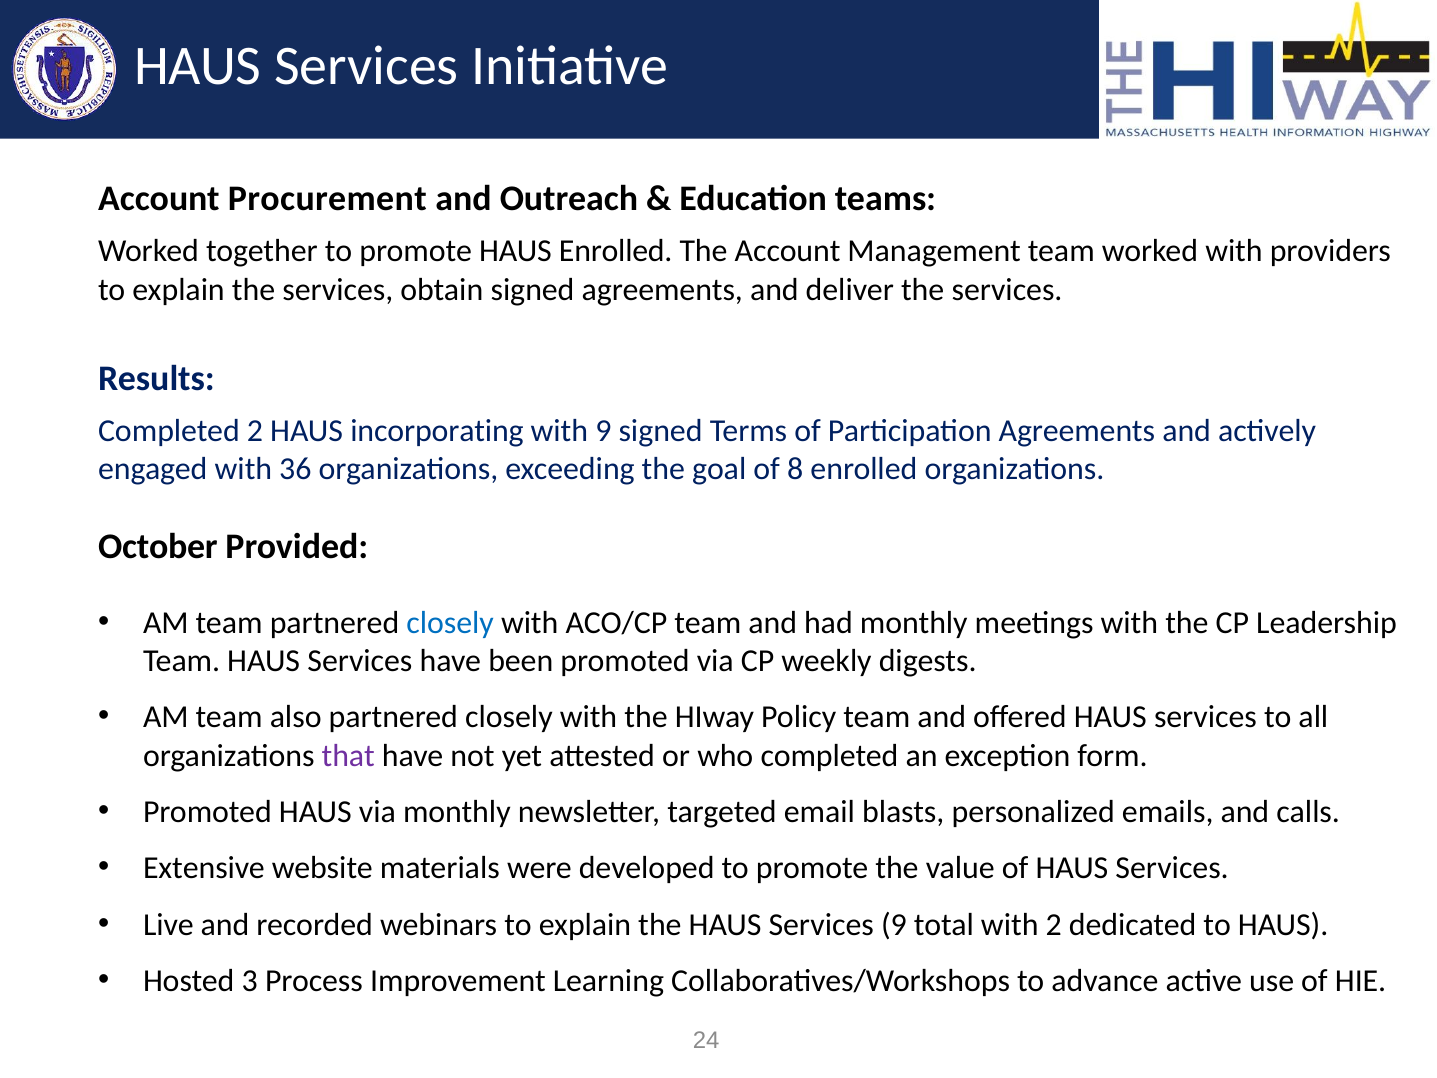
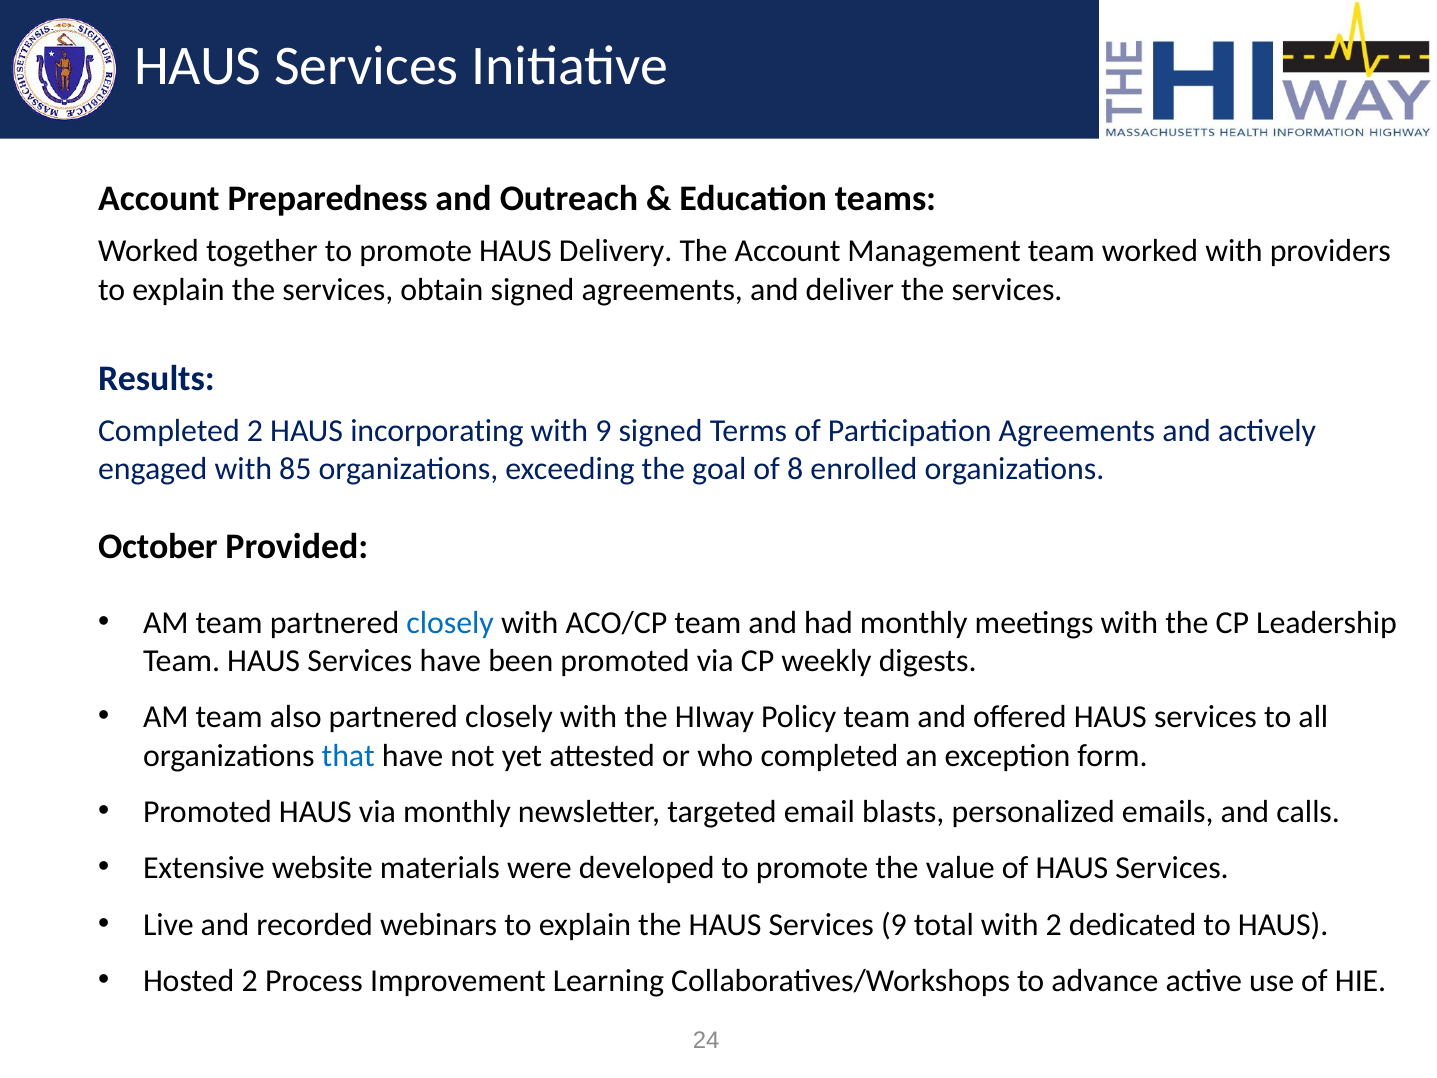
Procurement: Procurement -> Preparedness
HAUS Enrolled: Enrolled -> Delivery
36: 36 -> 85
that colour: purple -> blue
Hosted 3: 3 -> 2
